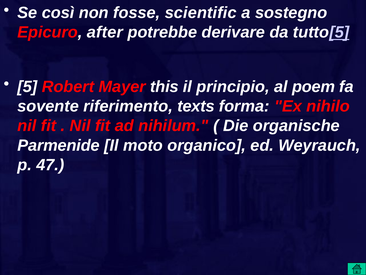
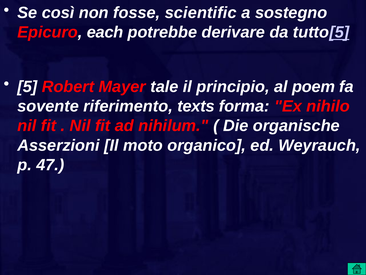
after: after -> each
this: this -> tale
Parmenide: Parmenide -> Asserzioni
